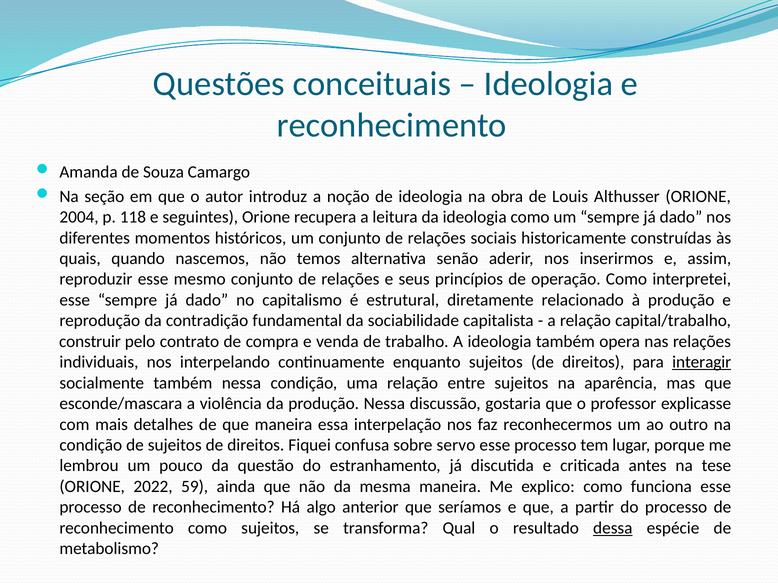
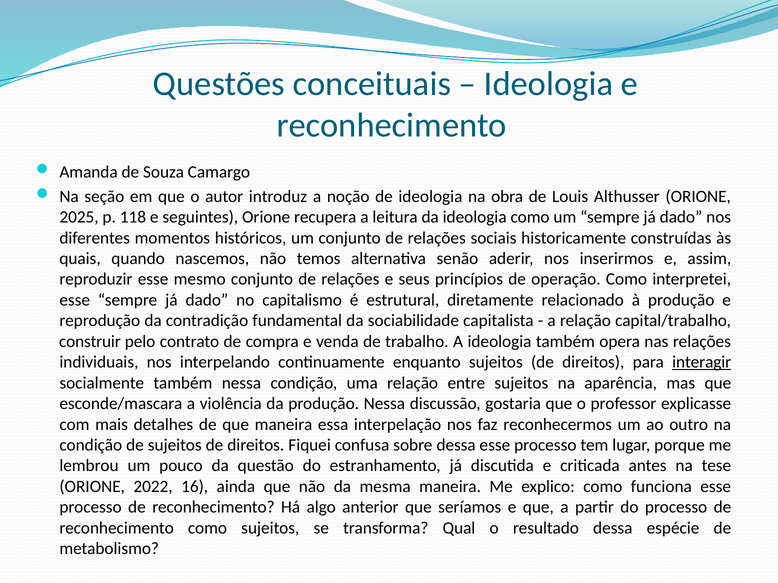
2004: 2004 -> 2025
sobre servo: servo -> dessa
59: 59 -> 16
dessa at (613, 528) underline: present -> none
